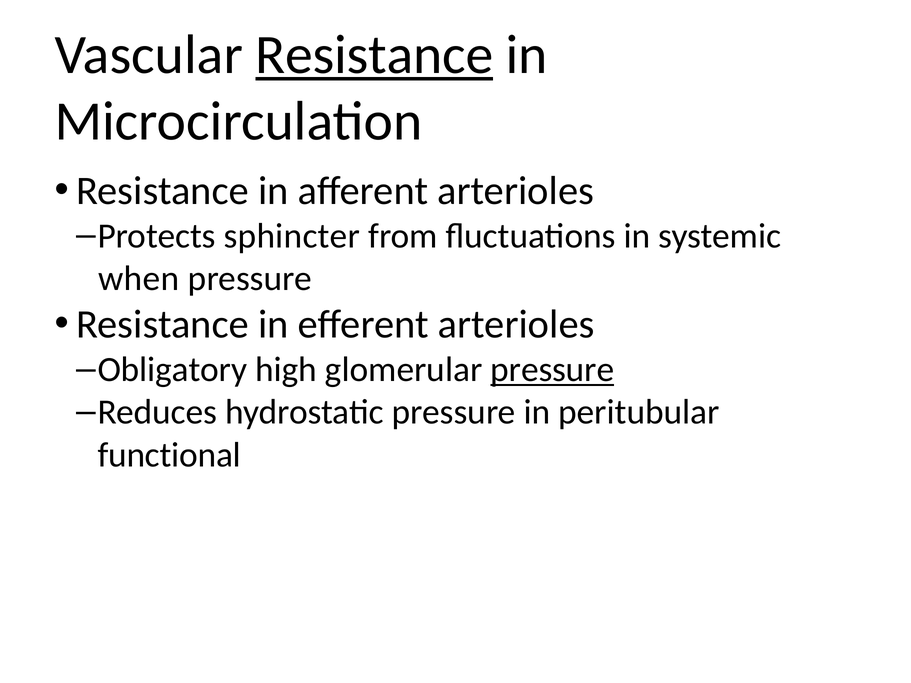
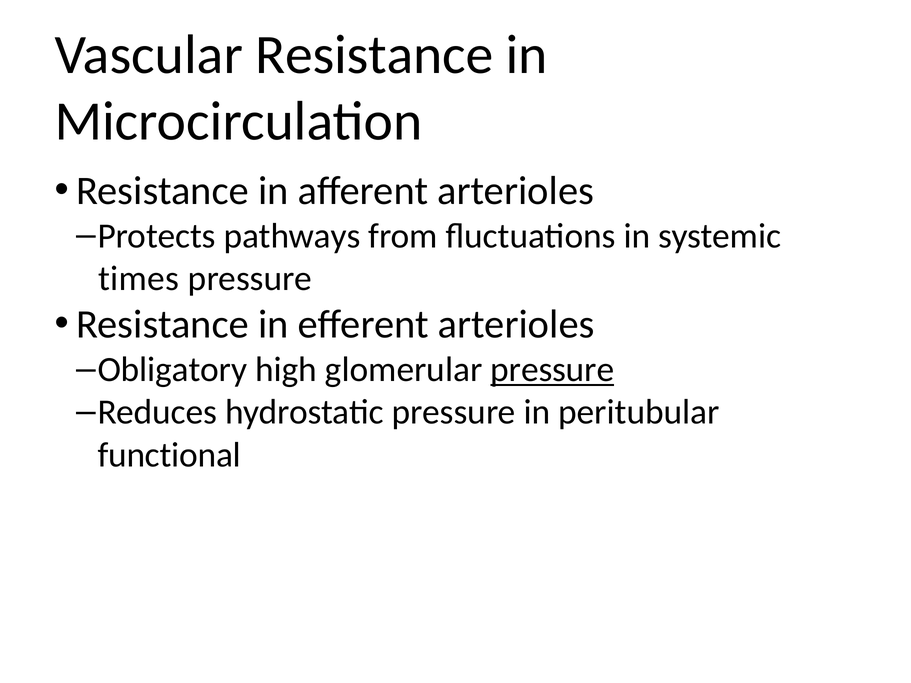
Resistance at (374, 55) underline: present -> none
sphincter: sphincter -> pathways
when: when -> times
